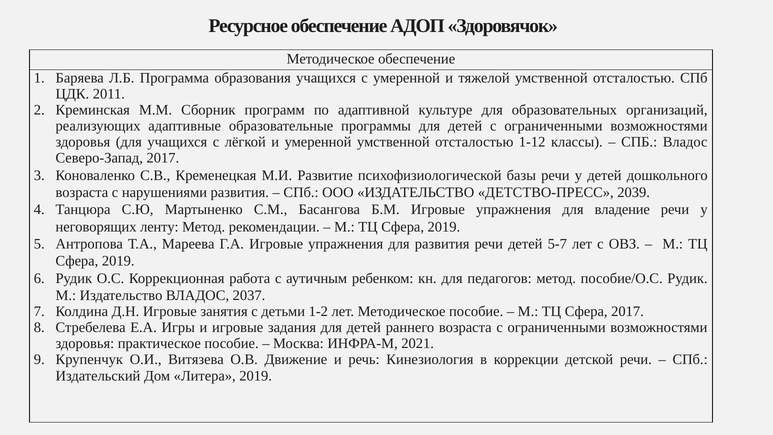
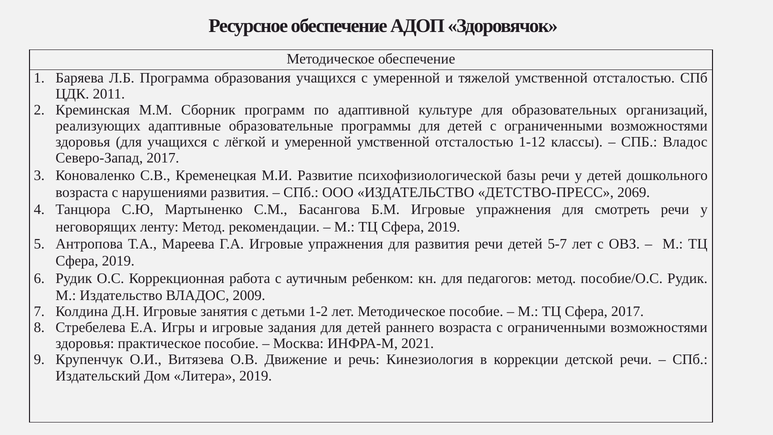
2039: 2039 -> 2069
владение: владение -> смотреть
2037: 2037 -> 2009
